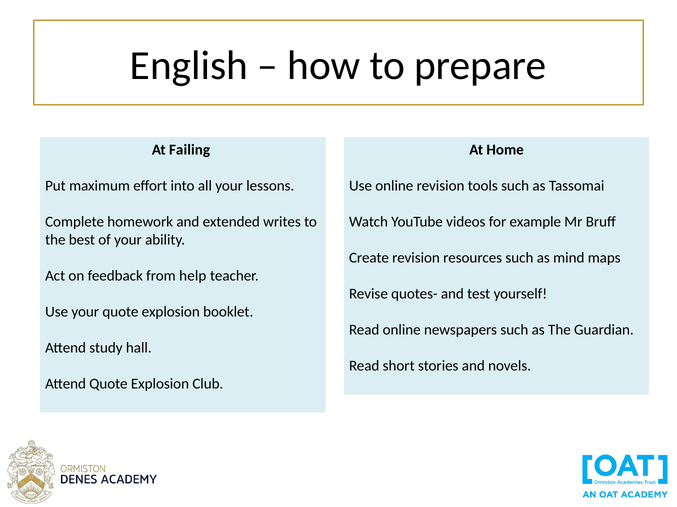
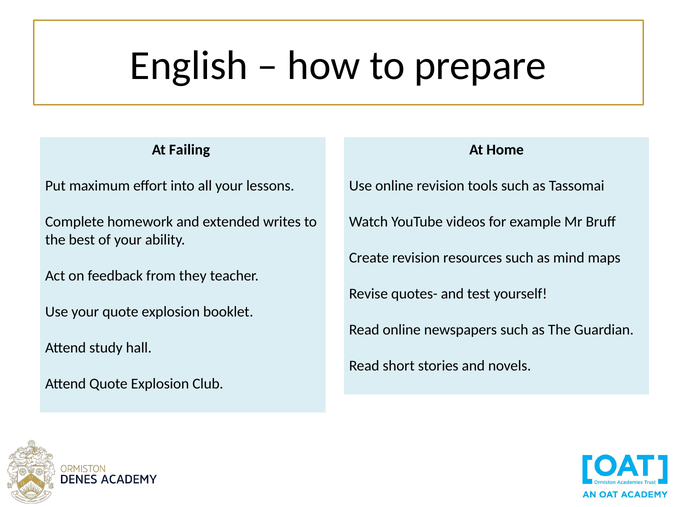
help: help -> they
